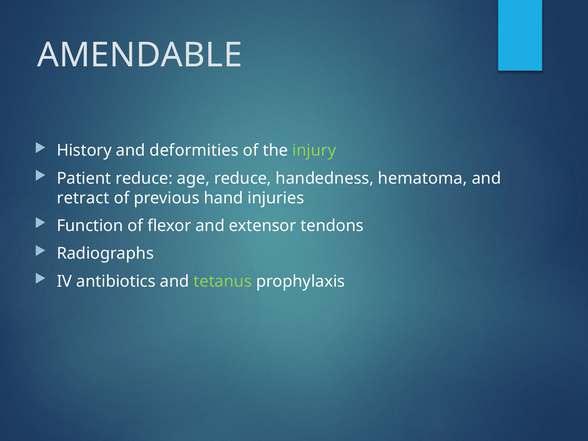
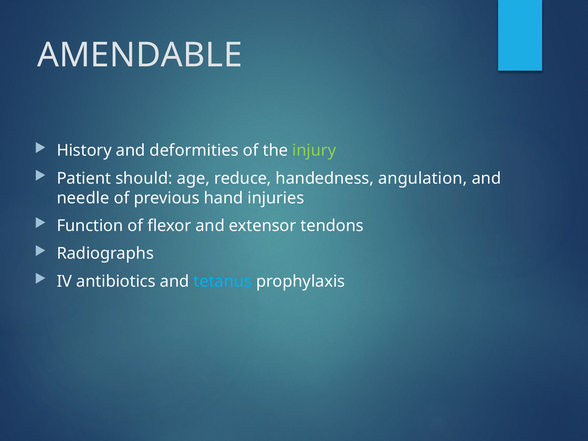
Patient reduce: reduce -> should
hematoma: hematoma -> angulation
retract: retract -> needle
tetanus colour: light green -> light blue
